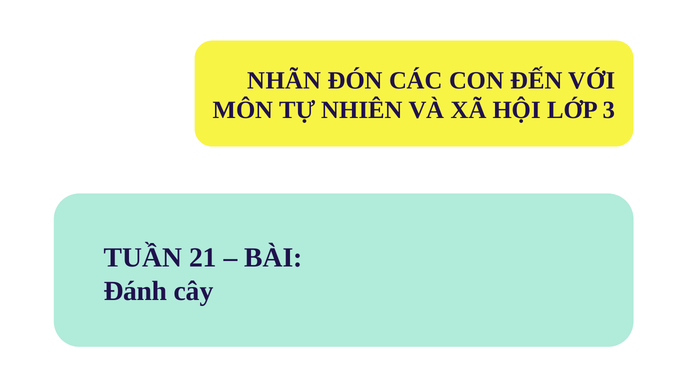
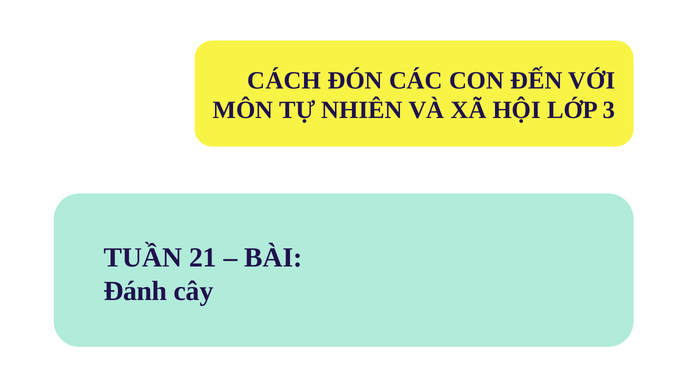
NHÃN: NHÃN -> CÁCH
